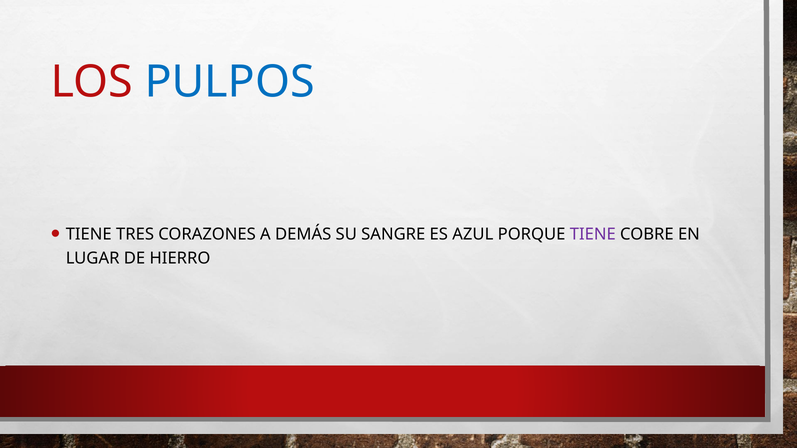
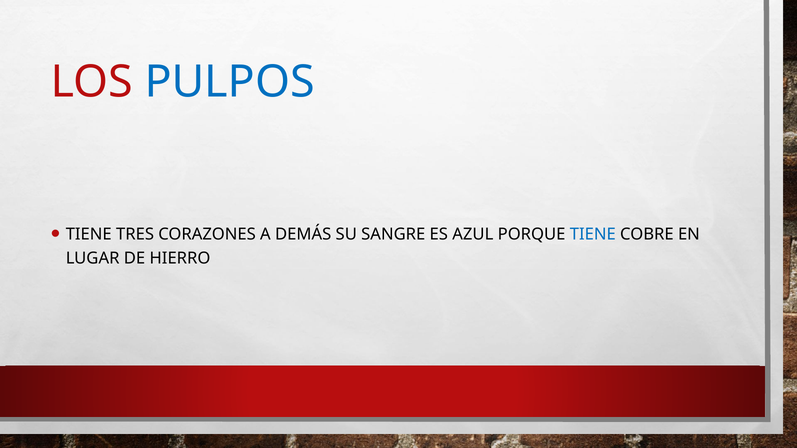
TIENE at (593, 234) colour: purple -> blue
